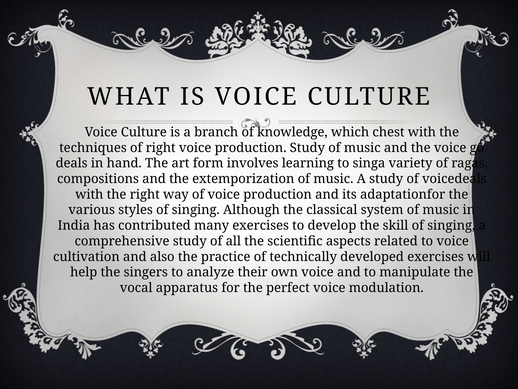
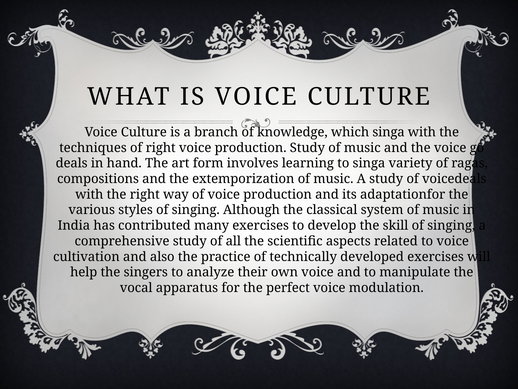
which chest: chest -> singa
